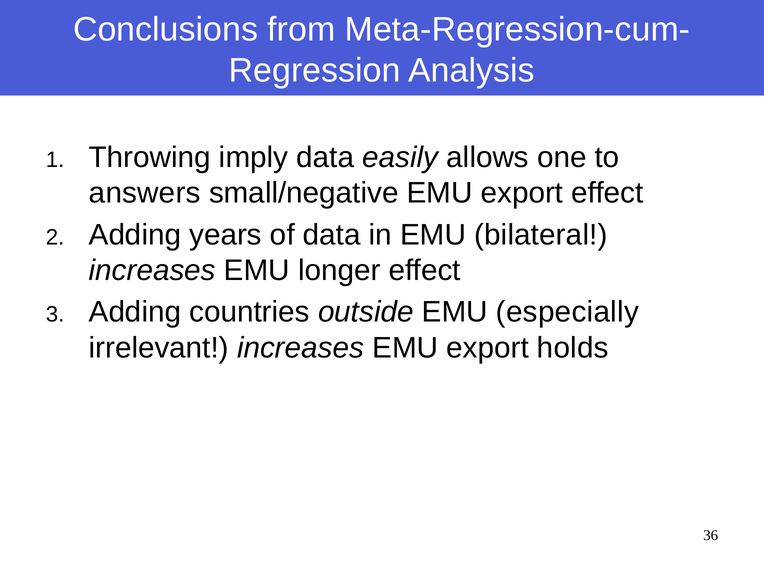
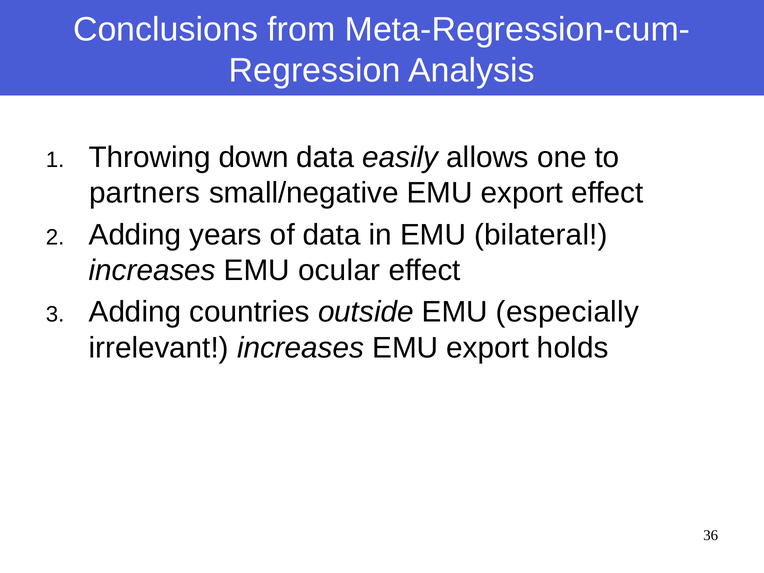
imply: imply -> down
answers: answers -> partners
longer: longer -> ocular
